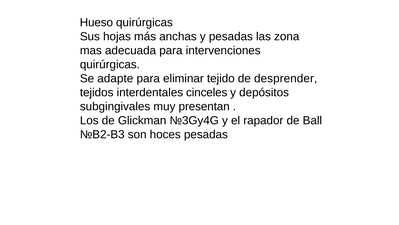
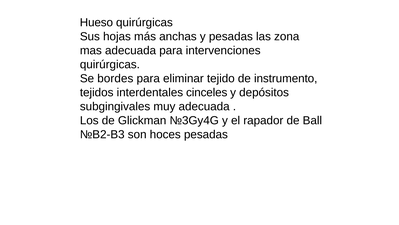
adapte: adapte -> bordes
desprender: desprender -> instrumento
muy presentan: presentan -> adecuada
